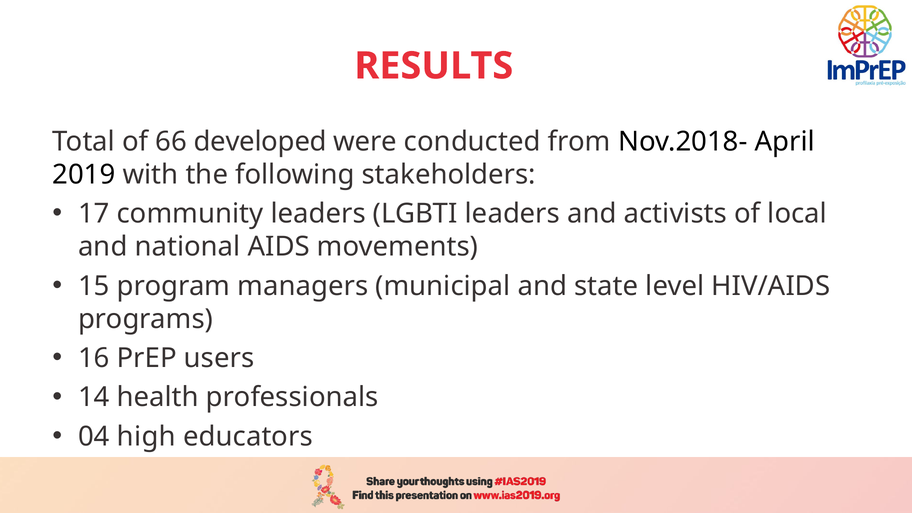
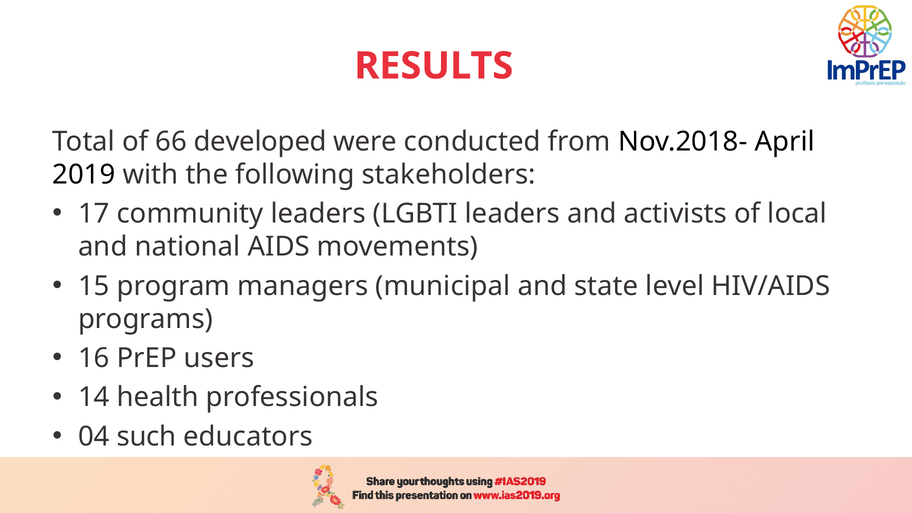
high: high -> such
